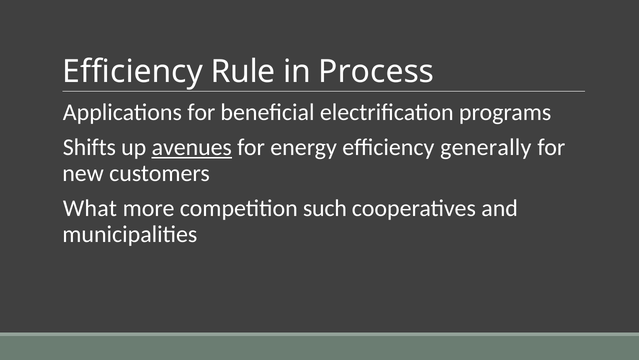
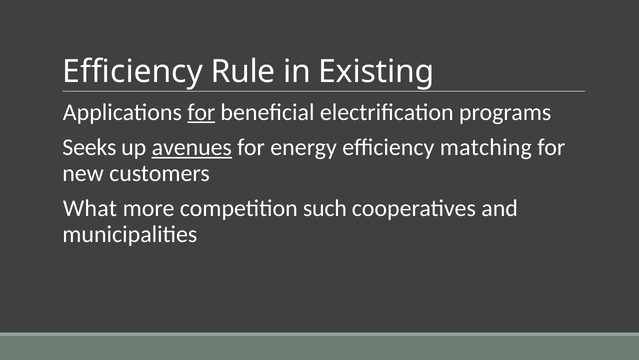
Process: Process -> Existing
for at (201, 112) underline: none -> present
Shifts: Shifts -> Seeks
generally: generally -> matching
